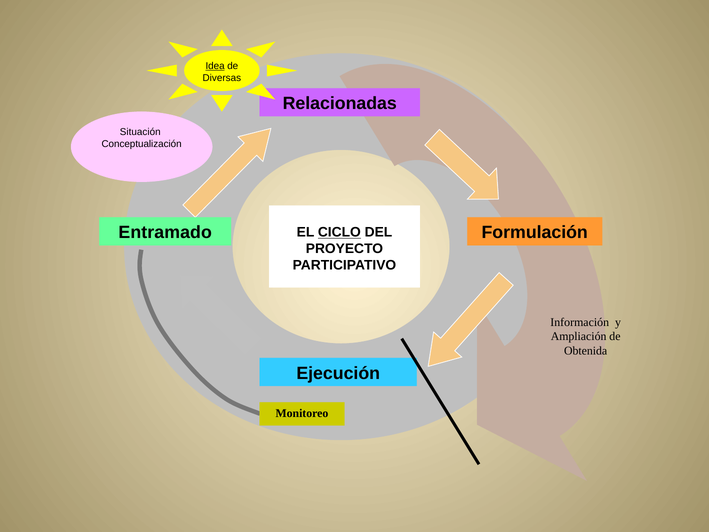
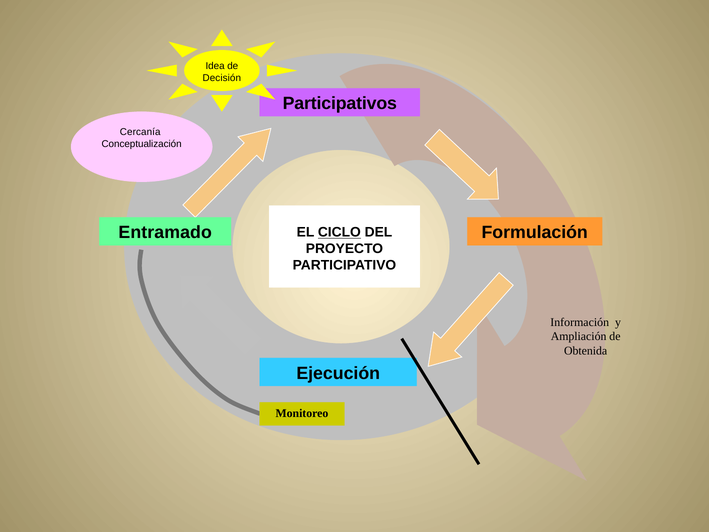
Idea underline: present -> none
Diversas: Diversas -> Decisión
Relacionadas: Relacionadas -> Participativos
Situación: Situación -> Cercanía
